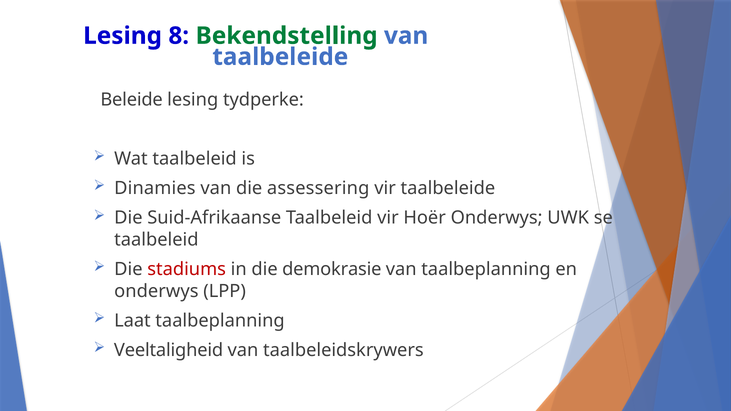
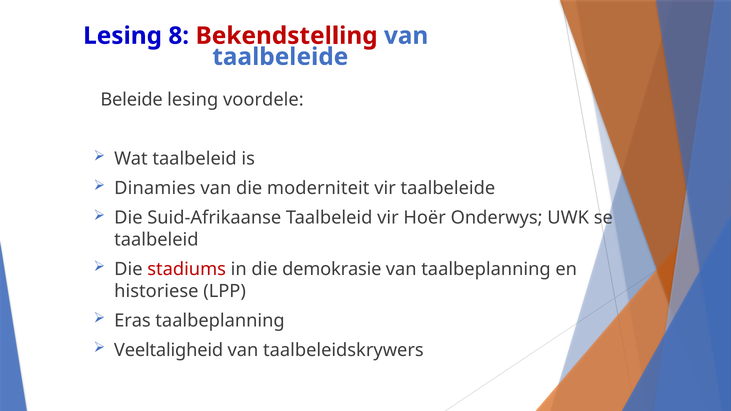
Bekendstelling colour: green -> red
tydperke: tydperke -> voordele
assessering: assessering -> moderniteit
onderwys at (156, 291): onderwys -> historiese
Laat: Laat -> Eras
